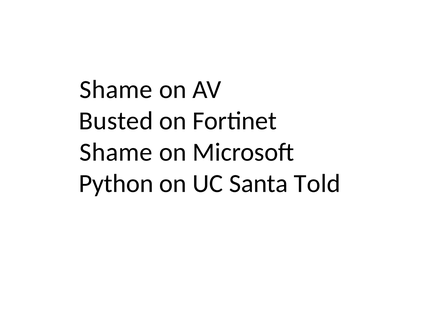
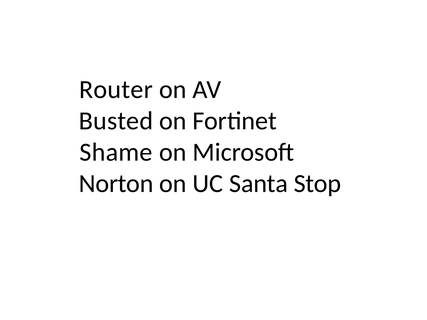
Shame at (116, 90): Shame -> Router
Python: Python -> Norton
Told: Told -> Stop
